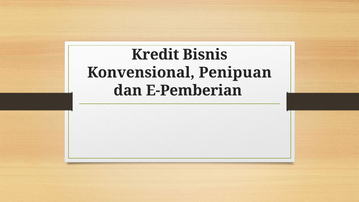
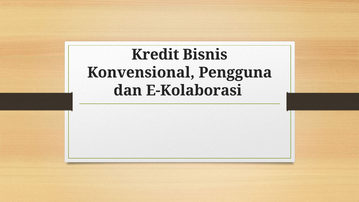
Penipuan: Penipuan -> Pengguna
E-Pemberian: E-Pemberian -> E-Kolaborasi
